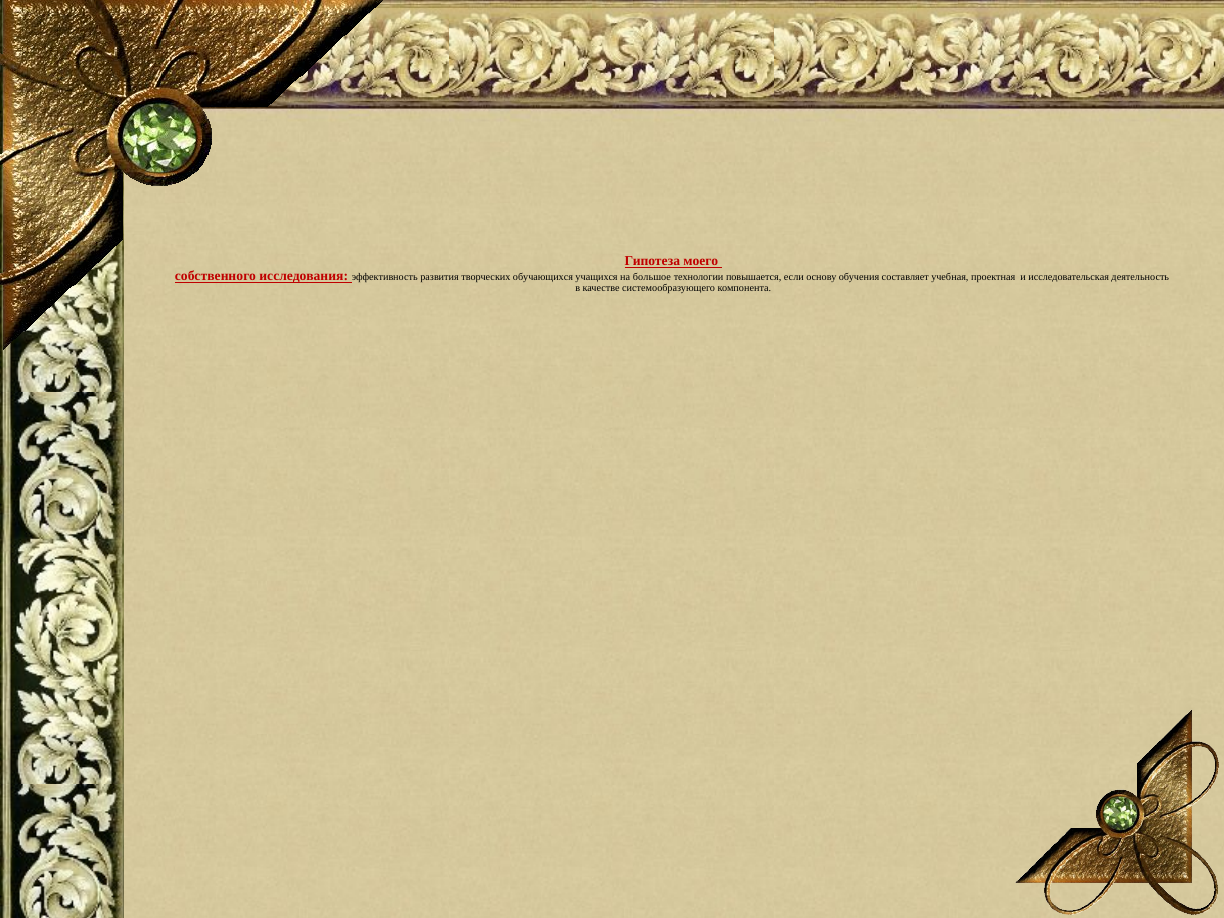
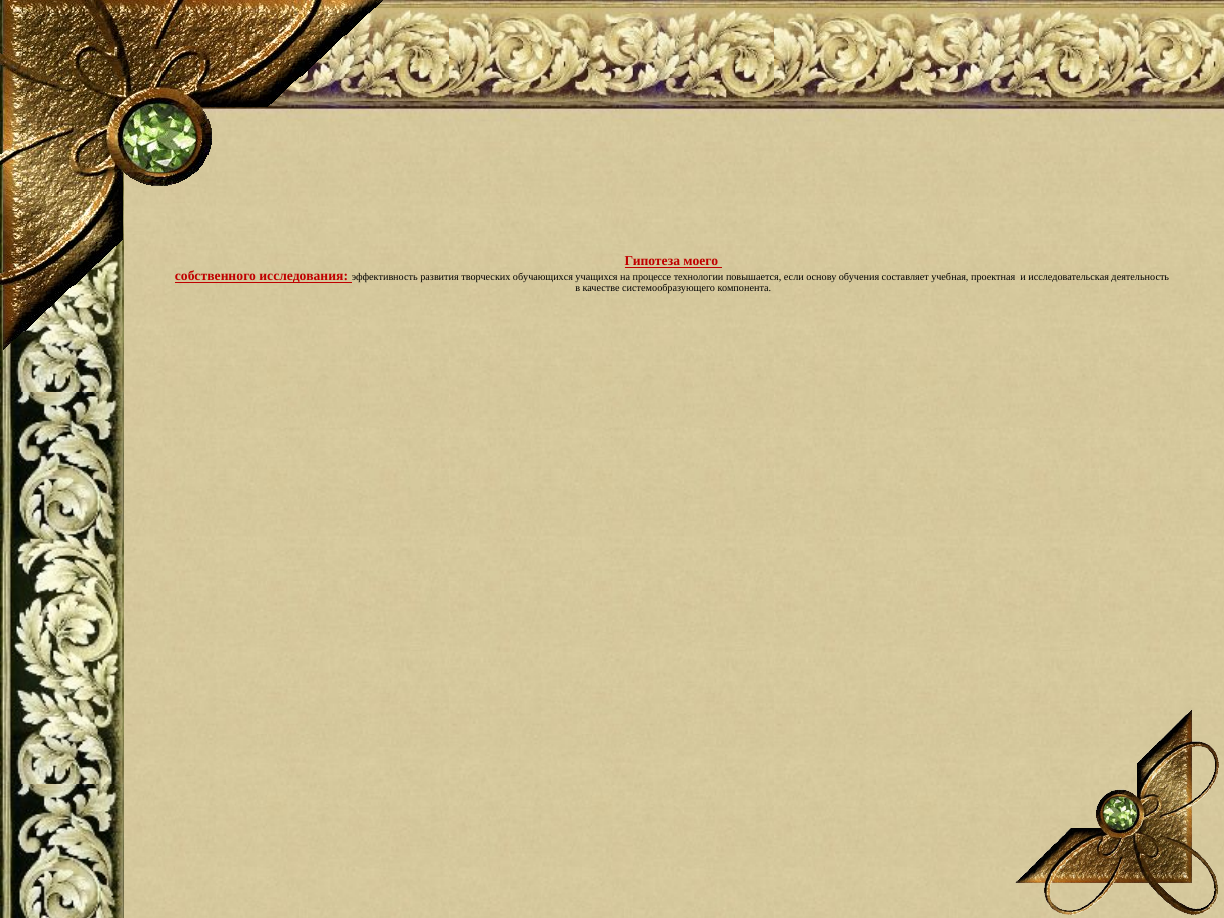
большое: большое -> процессе
